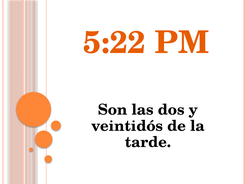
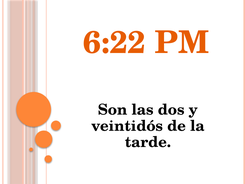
5:22: 5:22 -> 6:22
